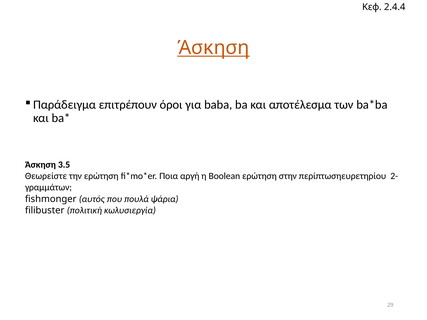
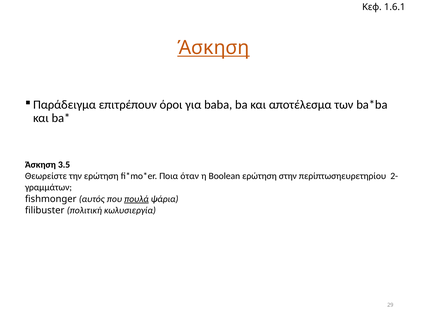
2.4.4: 2.4.4 -> 1.6.1
αργή: αργή -> όταν
πουλά underline: none -> present
